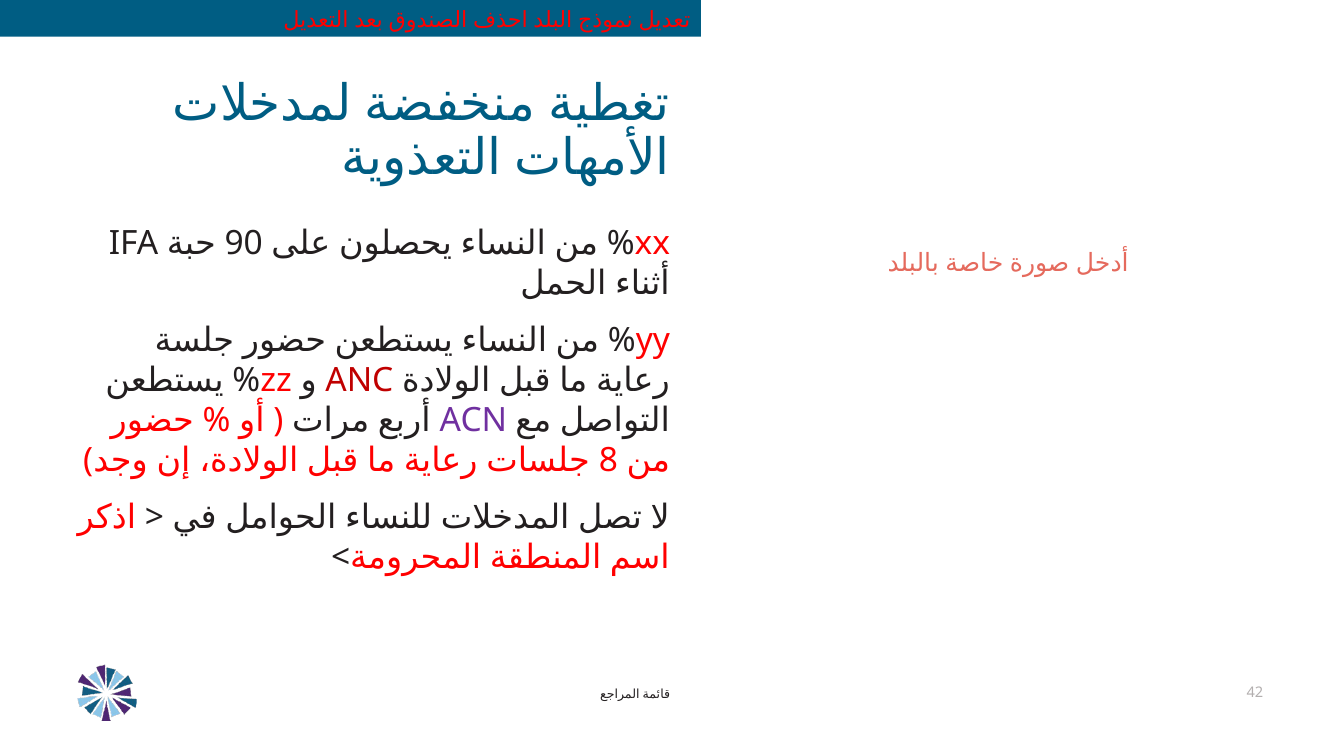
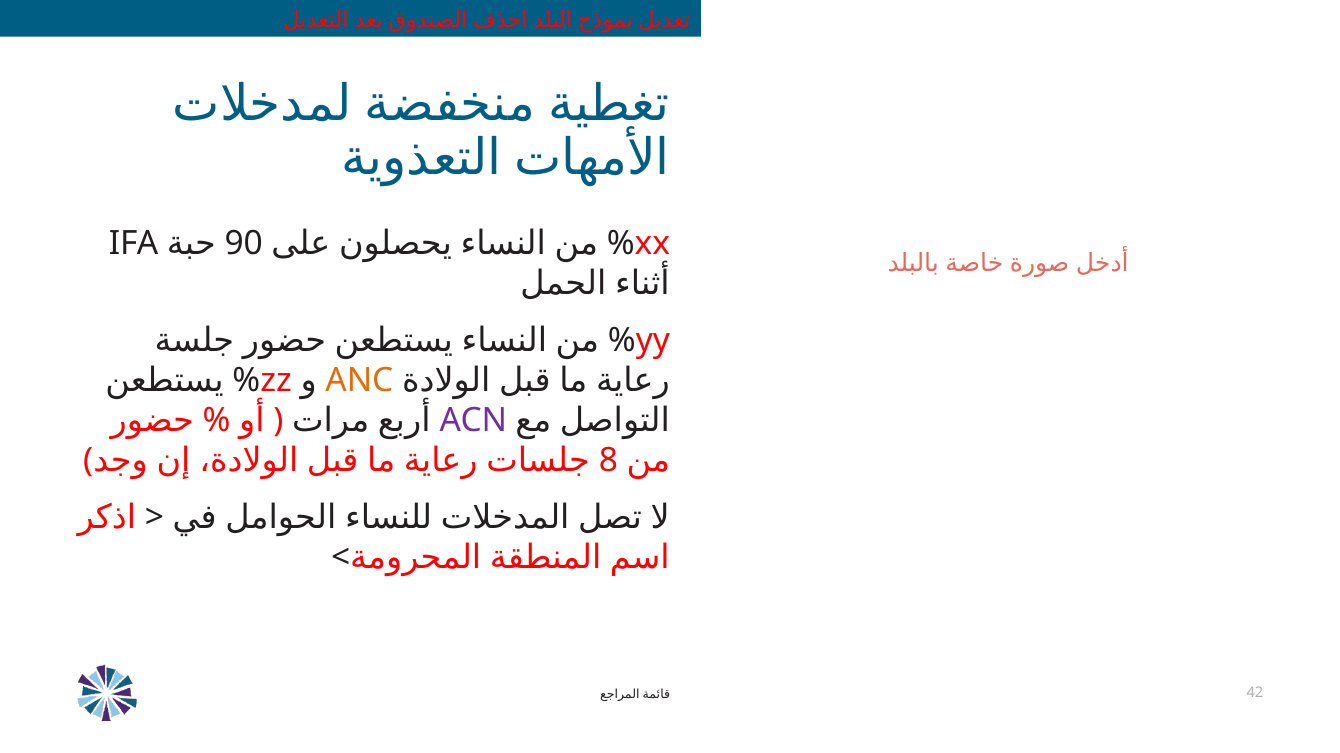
ANC colour: red -> orange
